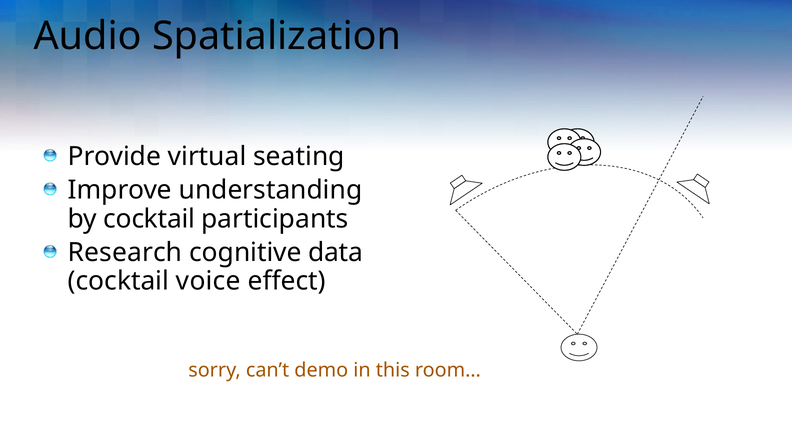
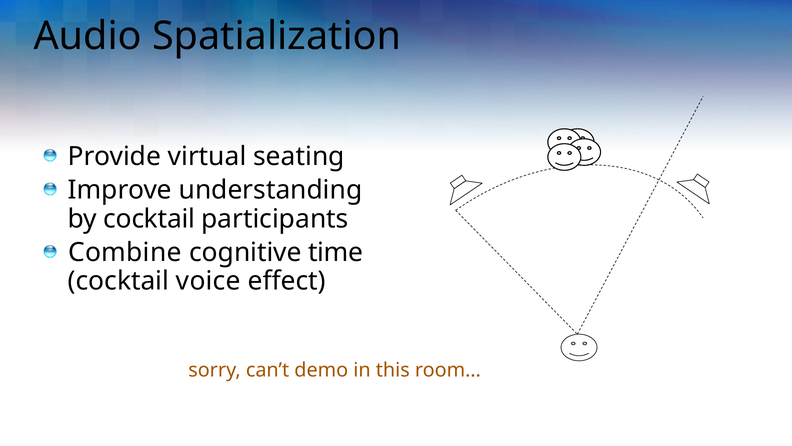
Research: Research -> Combine
data: data -> time
